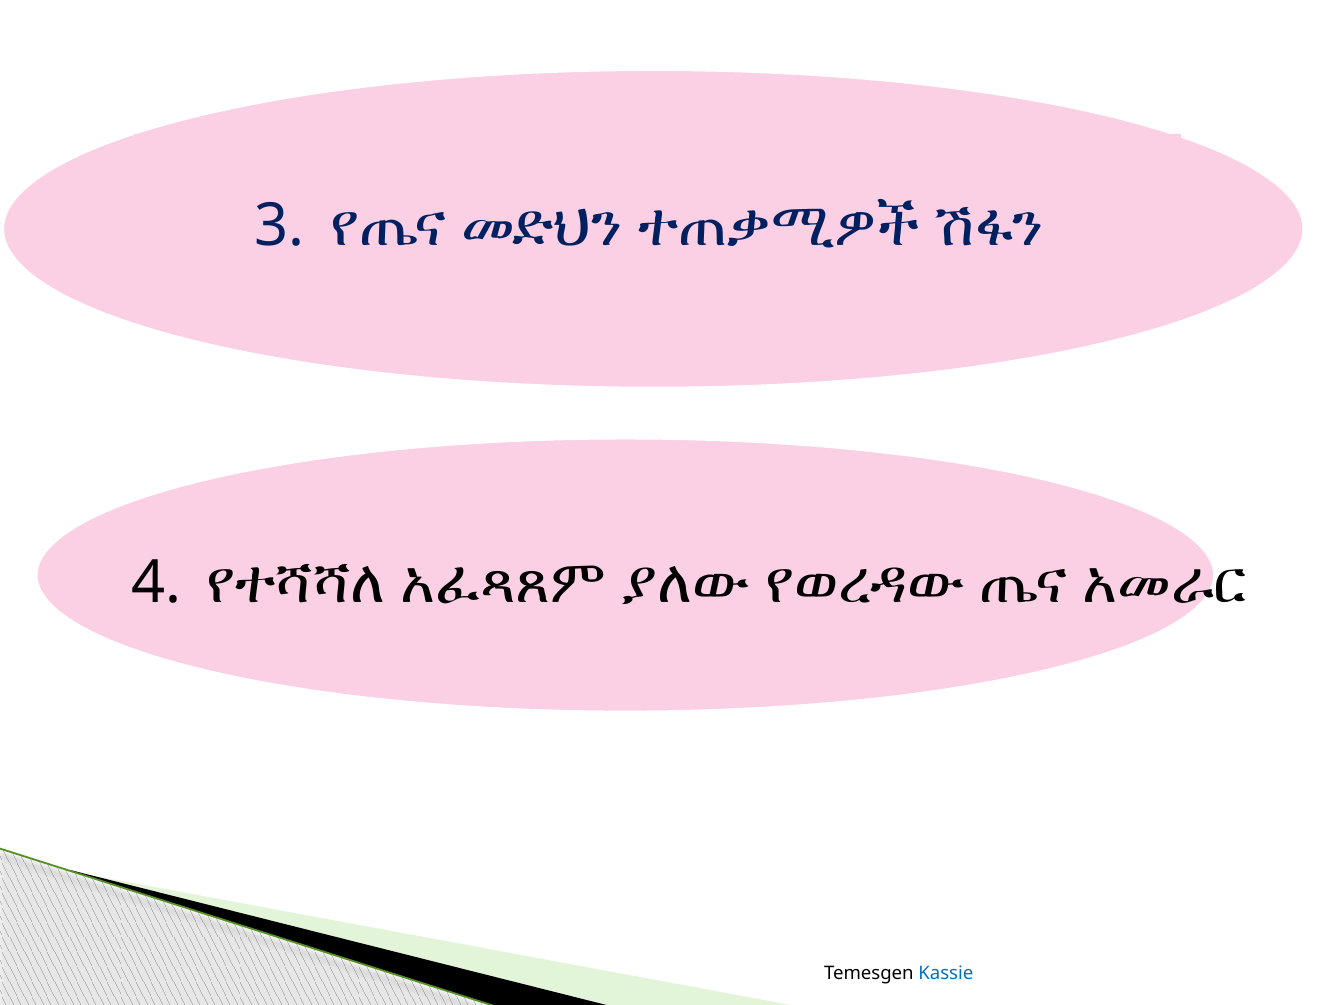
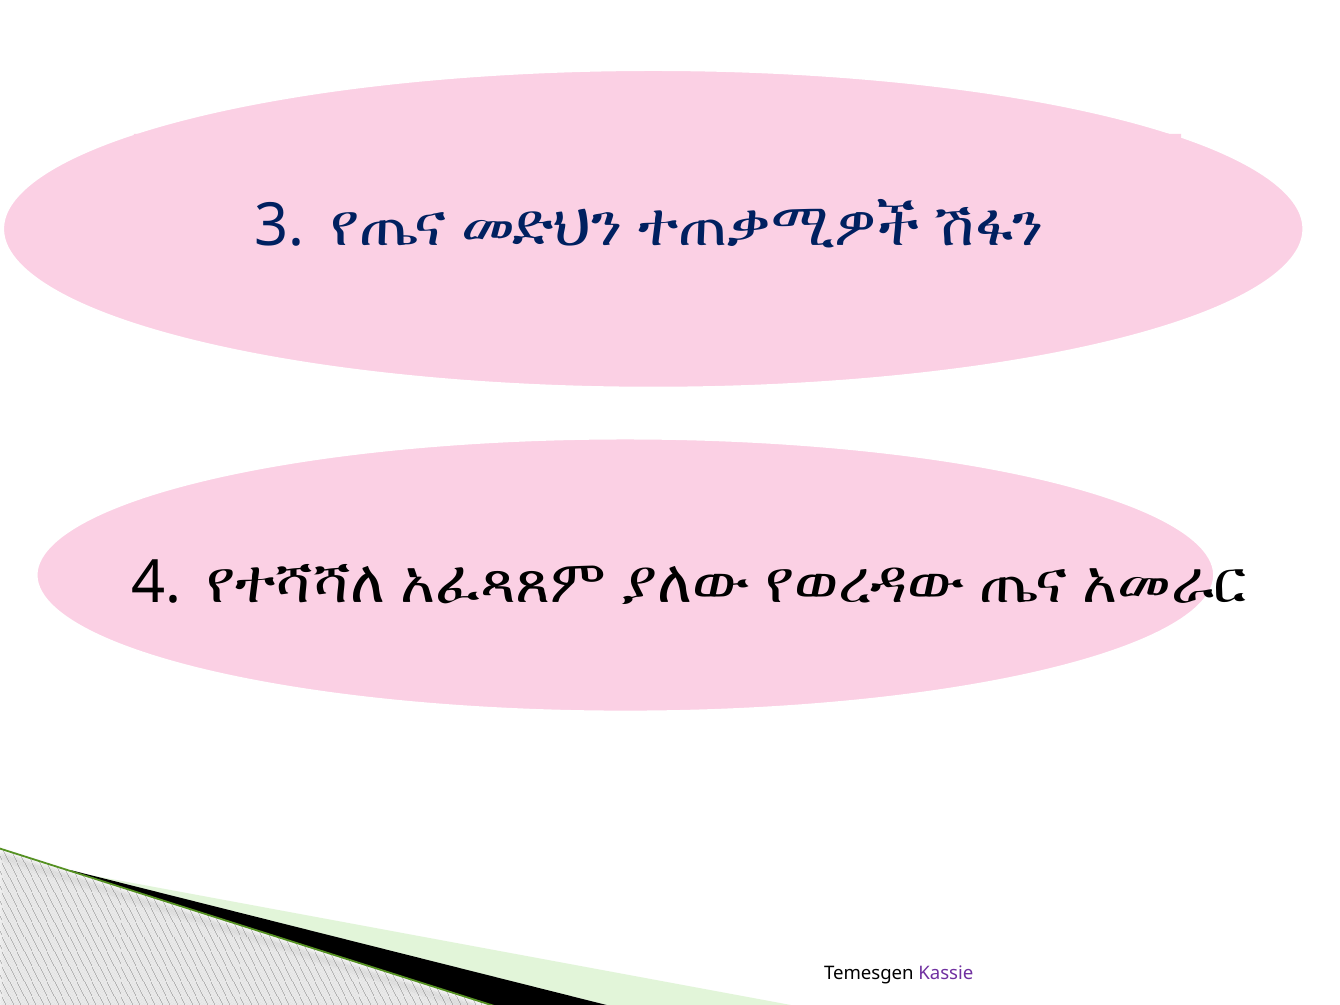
Kassie colour: blue -> purple
